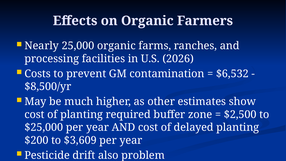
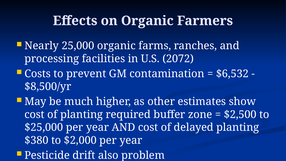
2026: 2026 -> 2072
$200: $200 -> $380
$3,609: $3,609 -> $2,000
